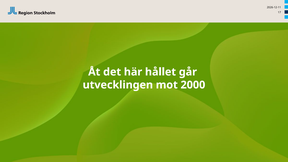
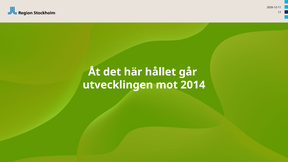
2000: 2000 -> 2014
